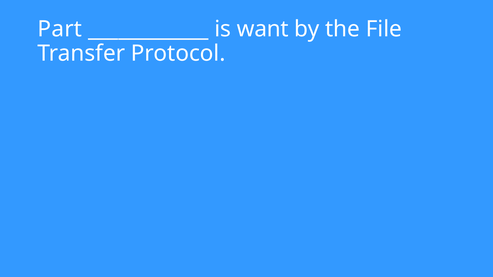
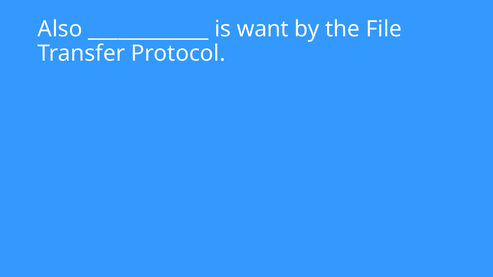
Part: Part -> Also
